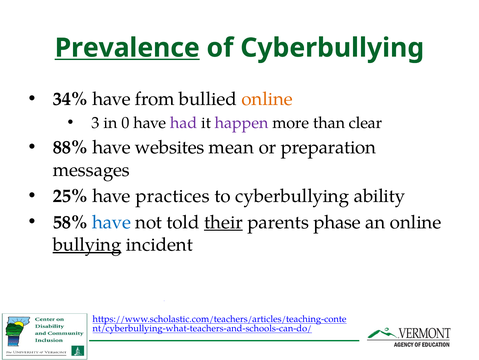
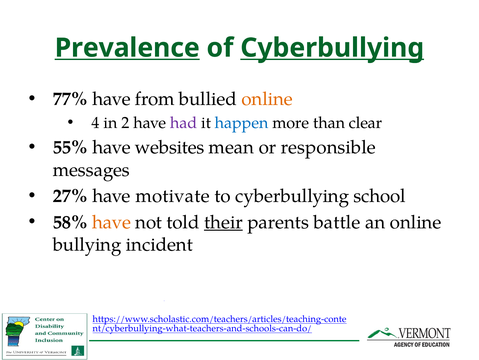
Cyberbullying at (332, 48) underline: none -> present
34%: 34% -> 77%
3: 3 -> 4
0: 0 -> 2
happen colour: purple -> blue
88%: 88% -> 55%
preparation: preparation -> responsible
25%: 25% -> 27%
practices: practices -> motivate
ability: ability -> school
have at (112, 222) colour: blue -> orange
phase: phase -> battle
bullying underline: present -> none
